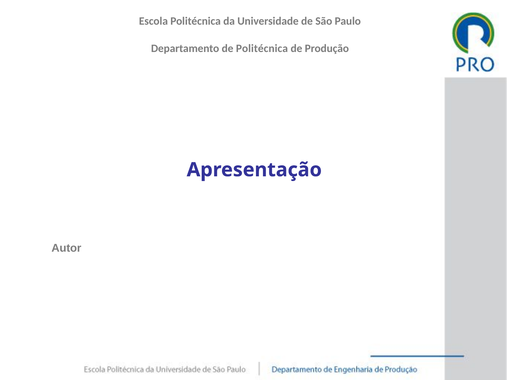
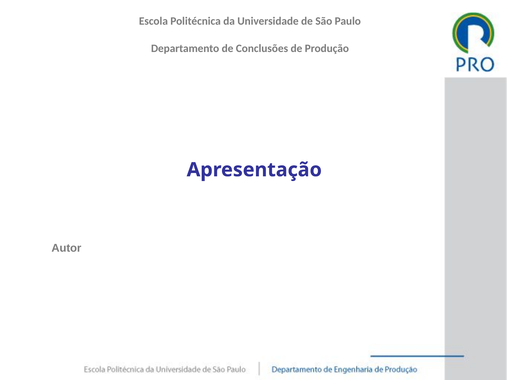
de Politécnica: Politécnica -> Conclusões
